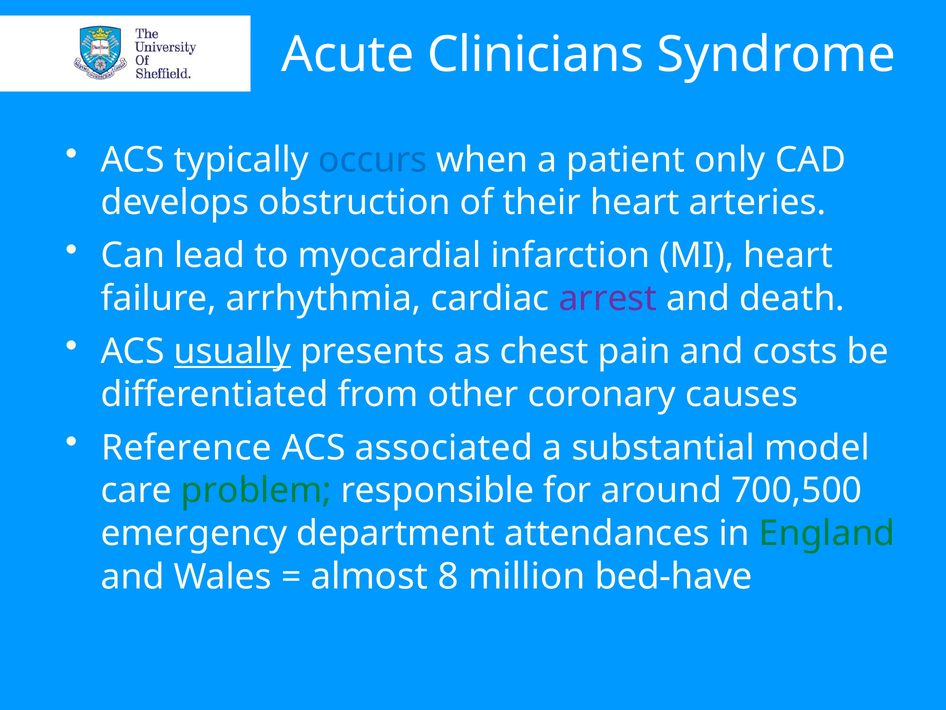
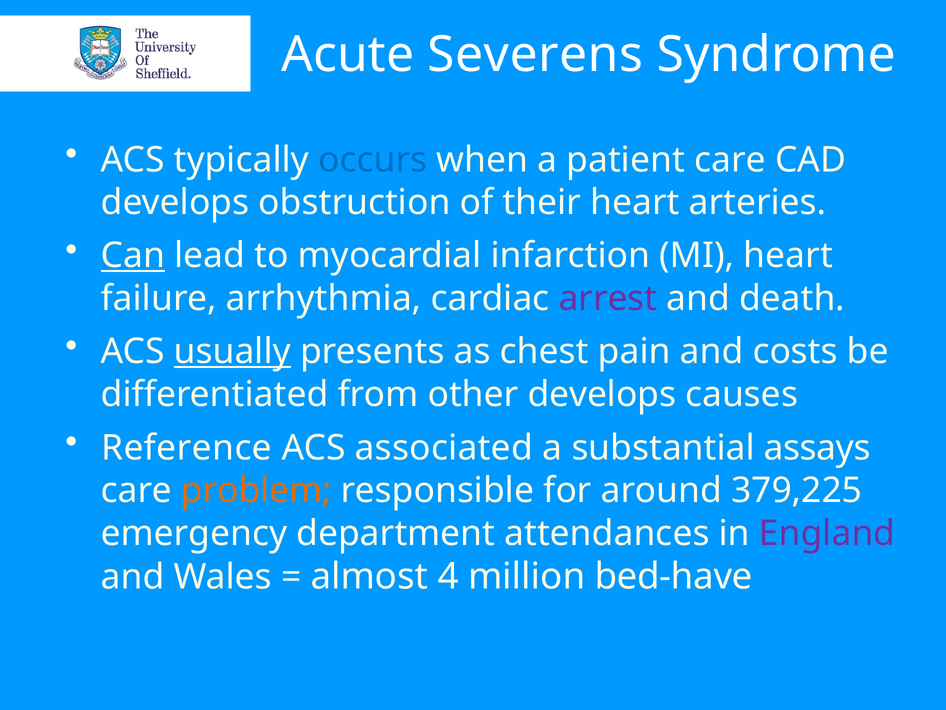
Clinicians: Clinicians -> Severens
patient only: only -> care
Can underline: none -> present
other coronary: coronary -> develops
model: model -> assays
problem colour: green -> orange
700,500: 700,500 -> 379,225
England colour: green -> purple
8: 8 -> 4
